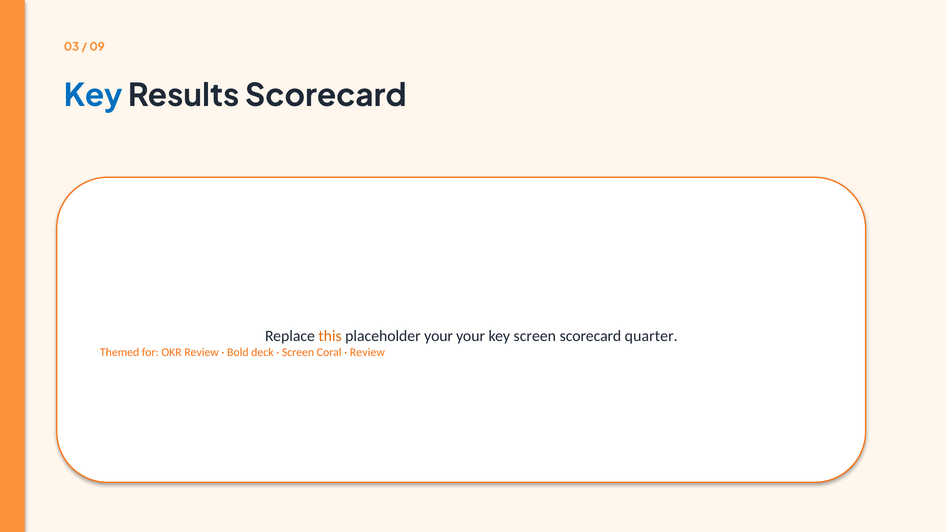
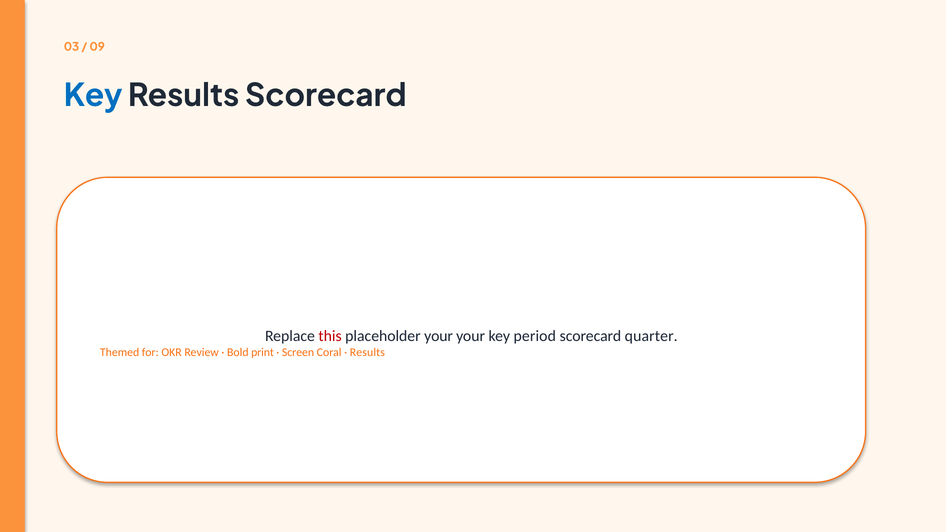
this colour: orange -> red
key screen: screen -> period
deck: deck -> print
Review at (367, 353): Review -> Results
